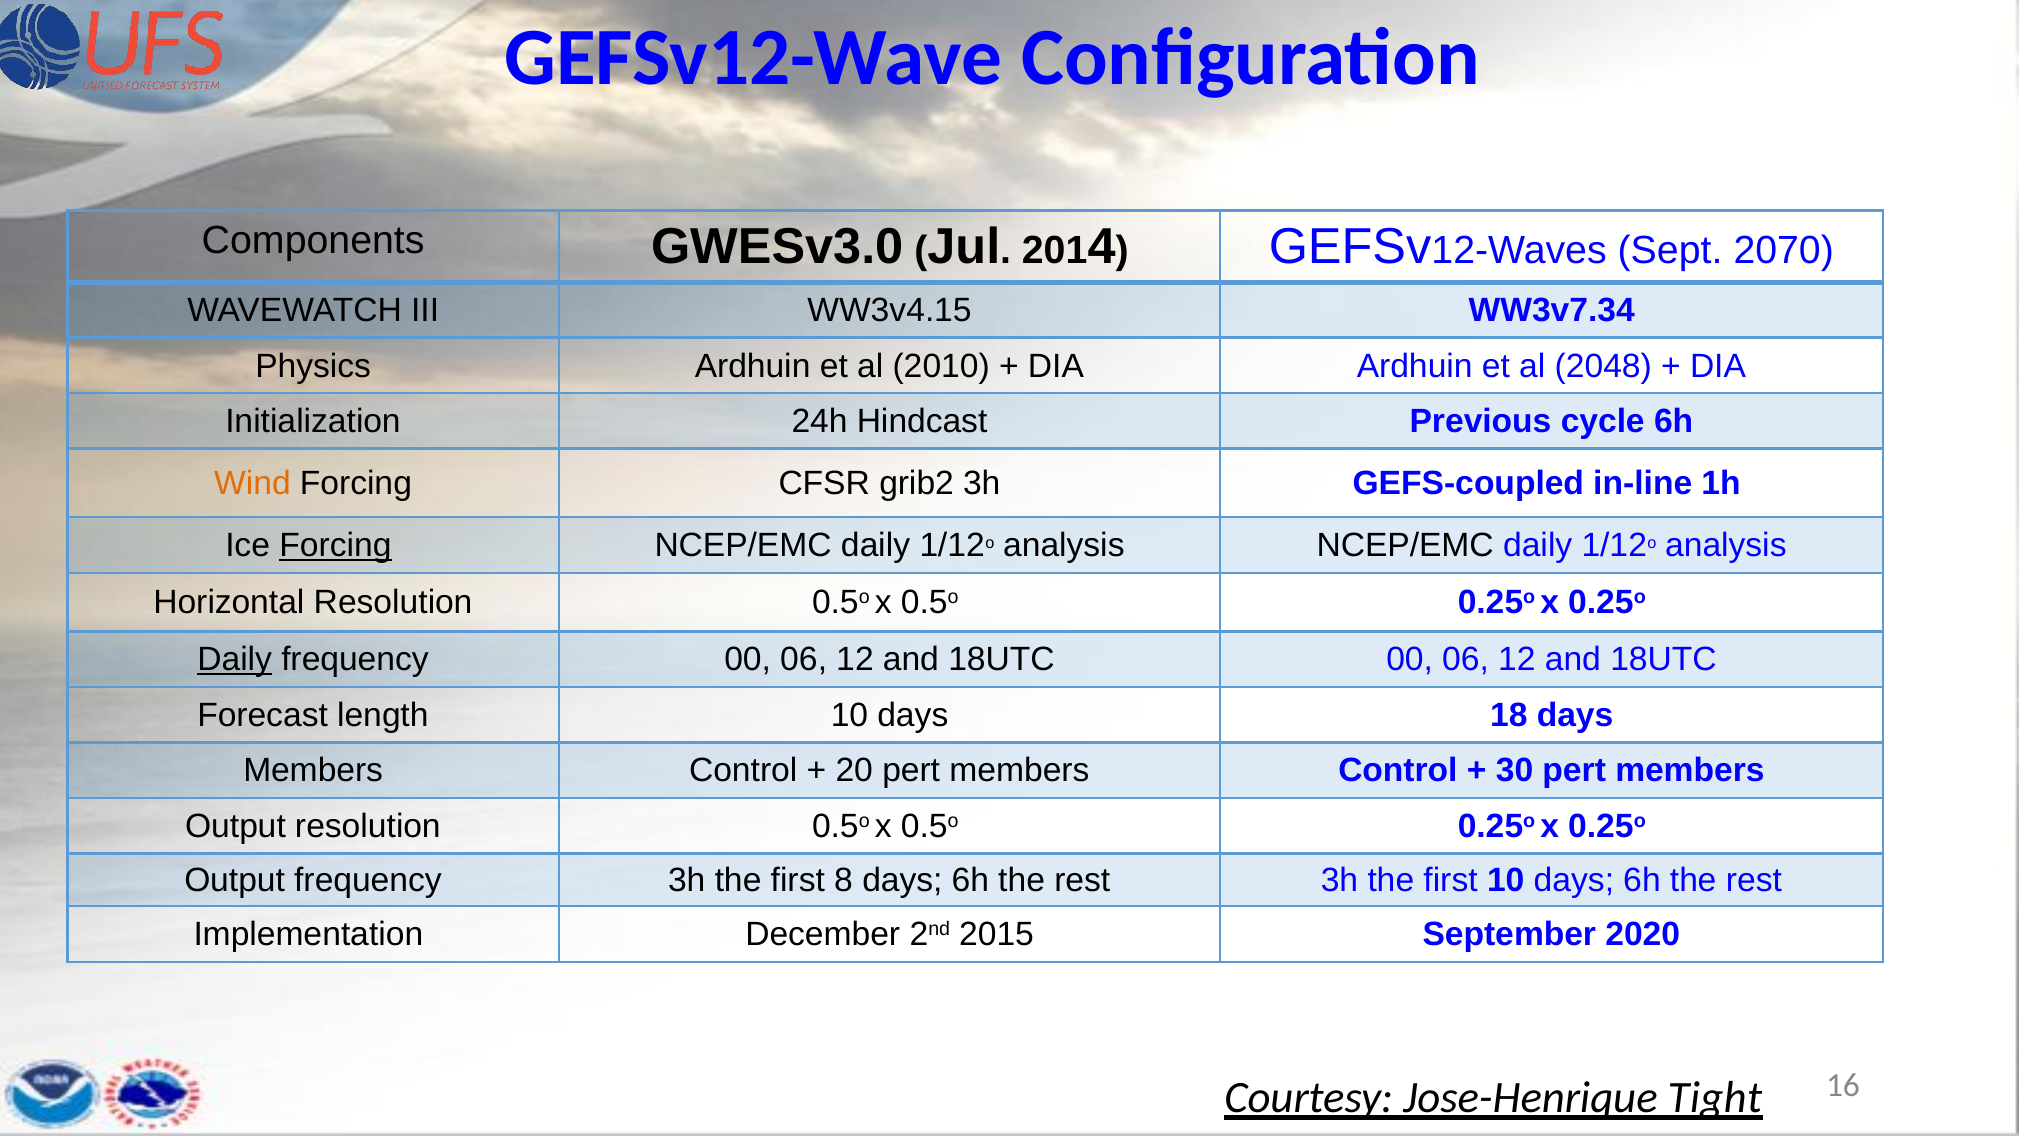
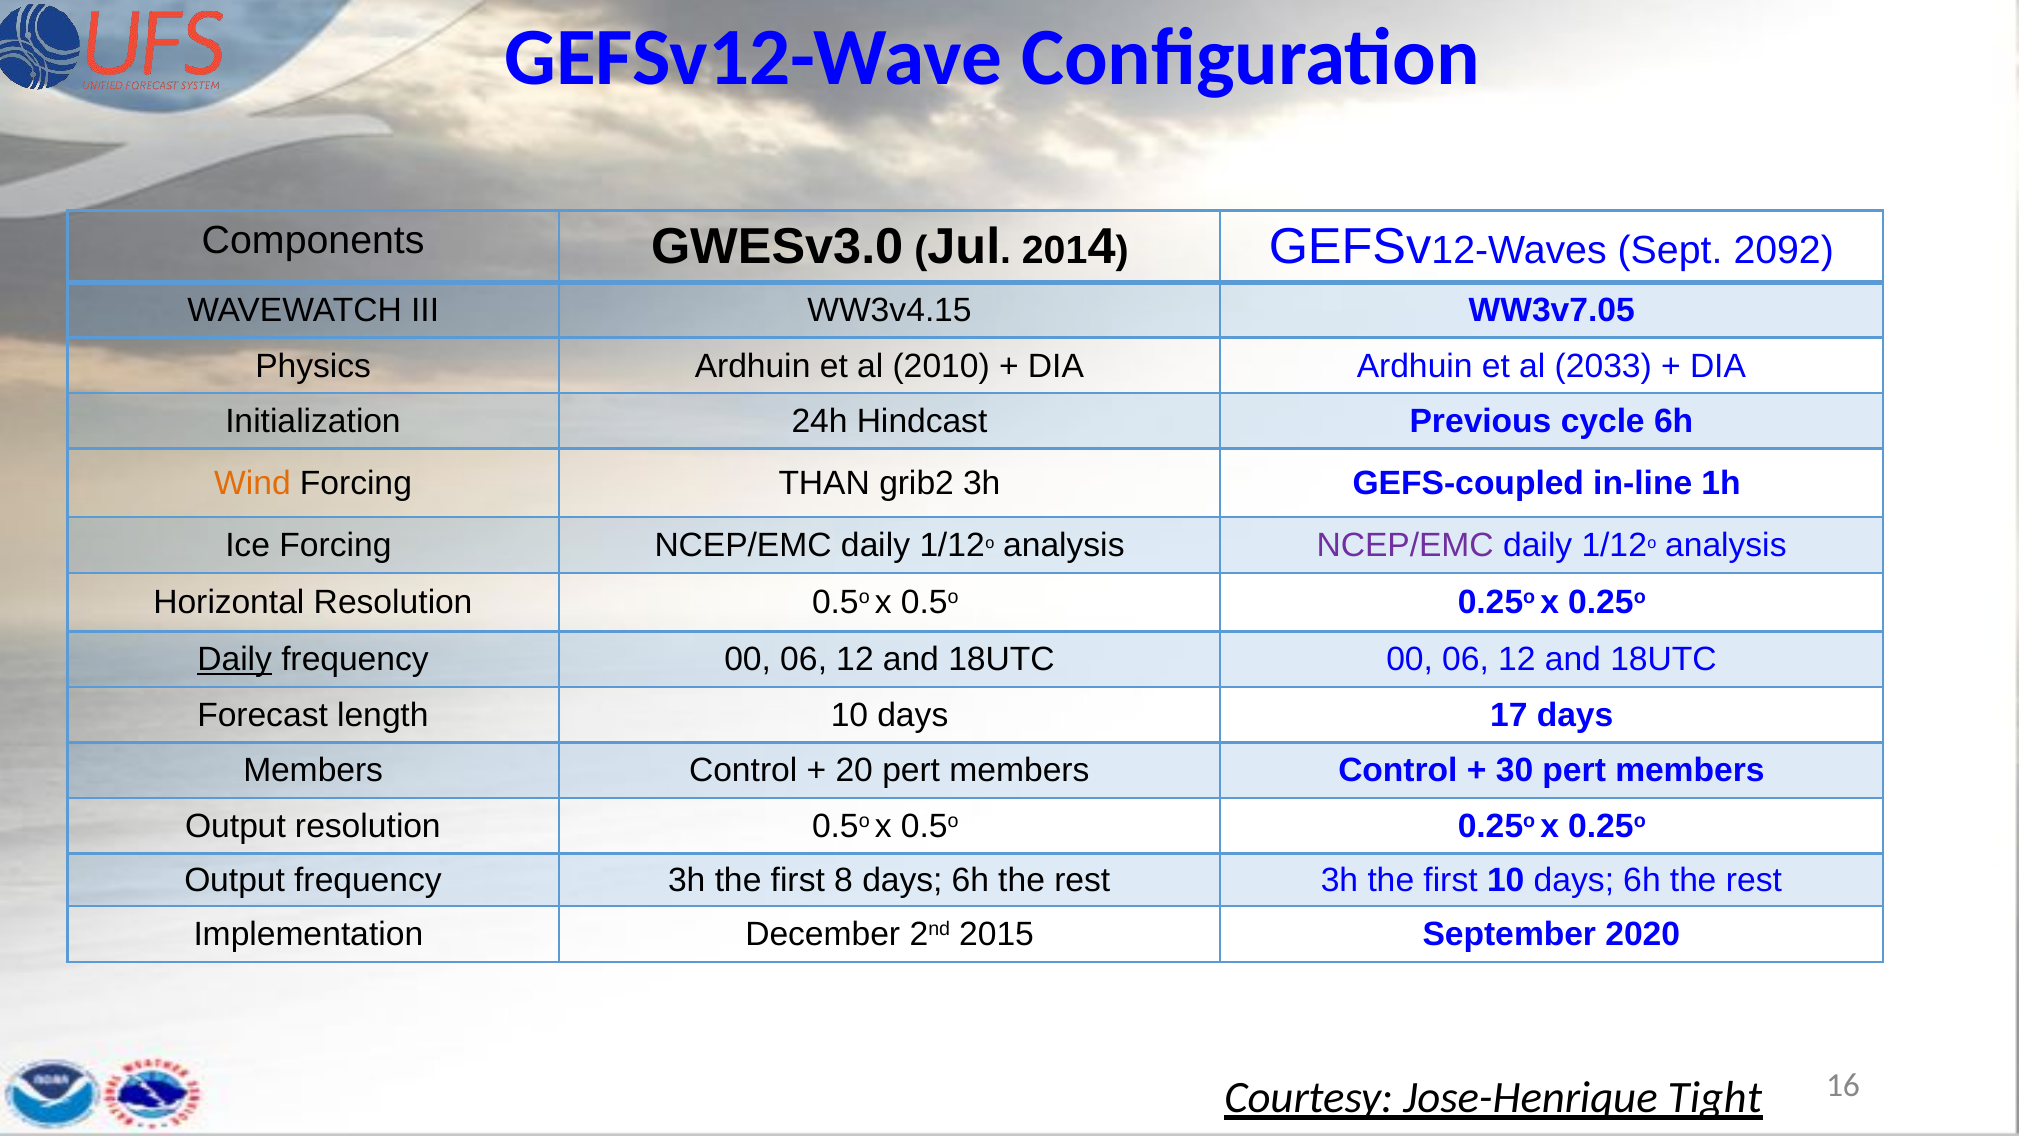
2070: 2070 -> 2092
WW3v7.34: WW3v7.34 -> WW3v7.05
2048: 2048 -> 2033
CFSR: CFSR -> THAN
Forcing at (336, 546) underline: present -> none
NCEP/EMC at (1405, 546) colour: black -> purple
18: 18 -> 17
